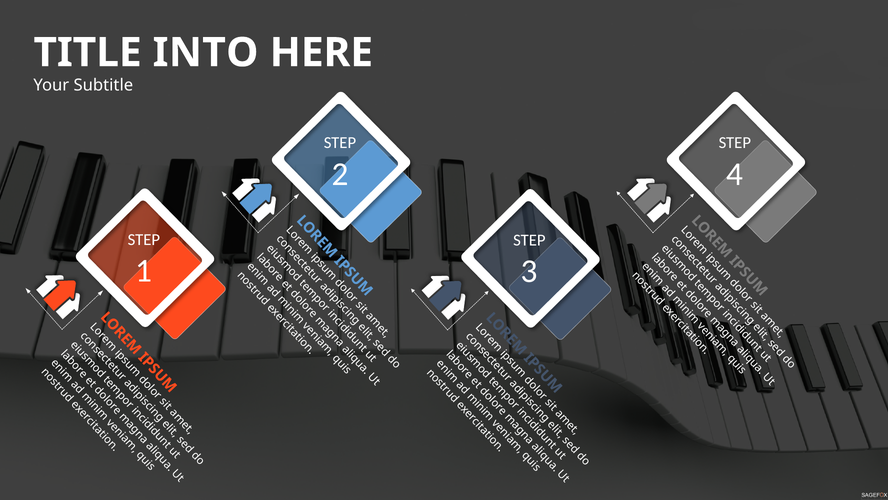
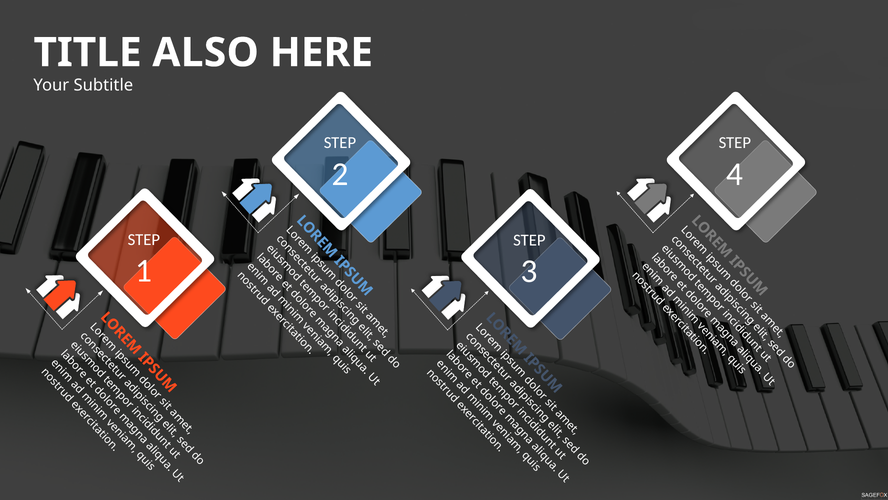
INTO: INTO -> ALSO
